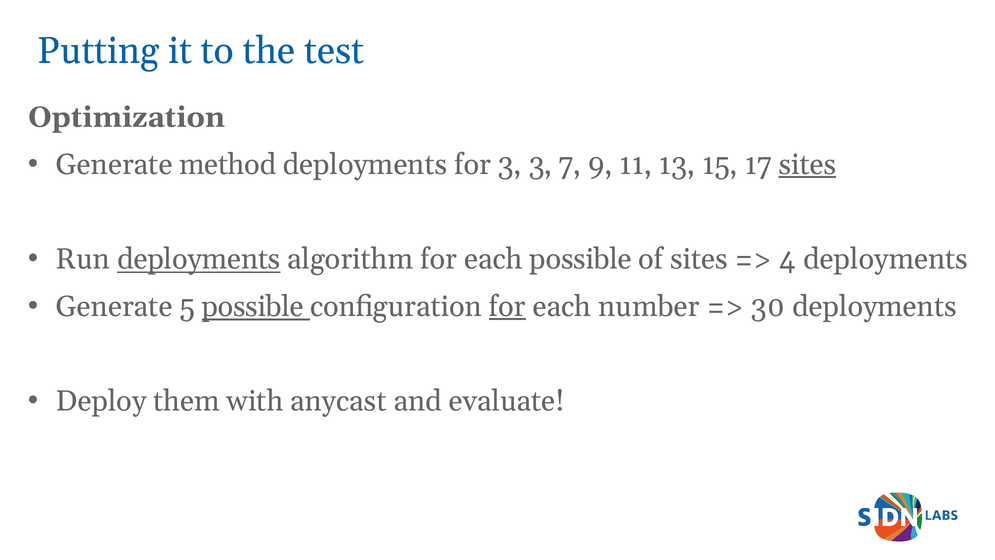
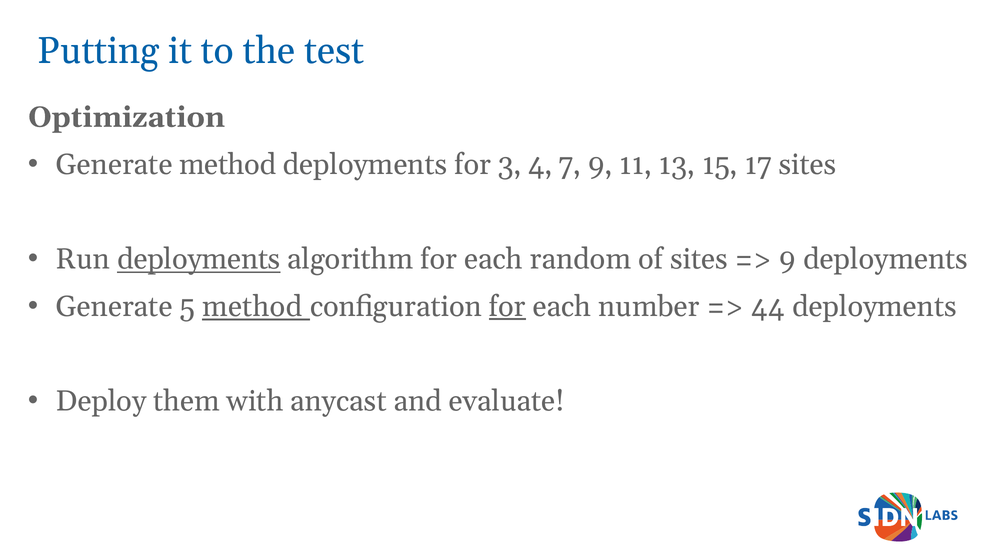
3 3: 3 -> 4
sites at (807, 164) underline: present -> none
each possible: possible -> random
4 at (787, 259): 4 -> 9
5 possible: possible -> method
30: 30 -> 44
